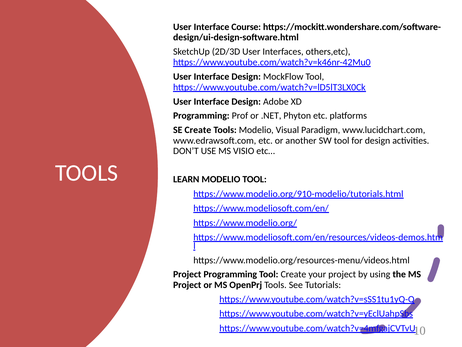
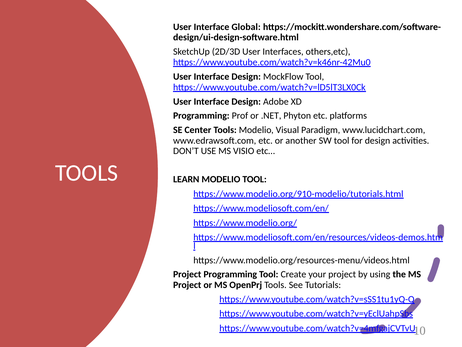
Course: Course -> Global
SE Create: Create -> Center
